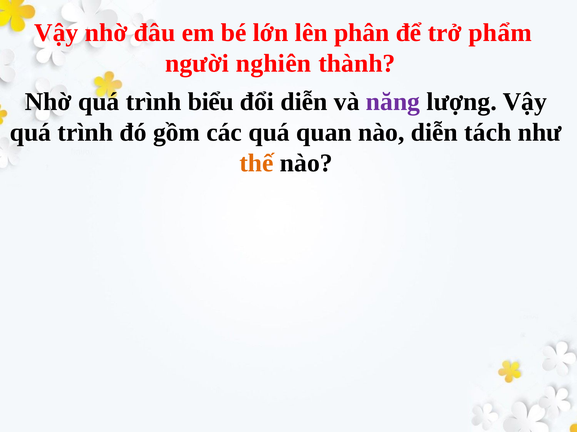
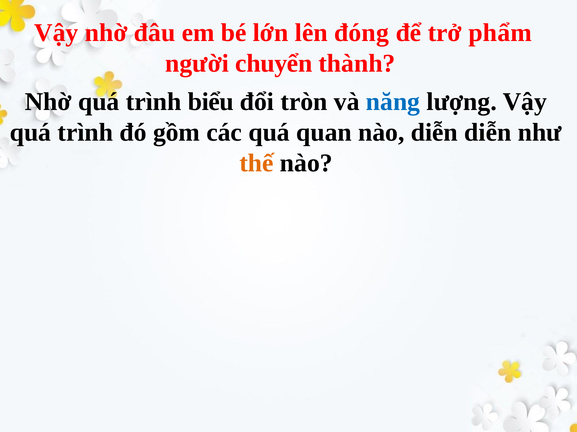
phân: phân -> đóng
nghiên: nghiên -> chuyển
đổi diễn: diễn -> tròn
năng colour: purple -> blue
diễn tách: tách -> diễn
